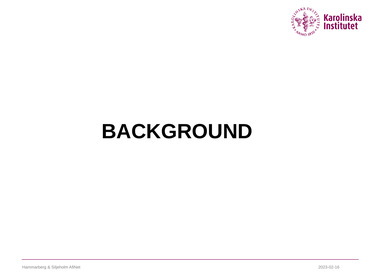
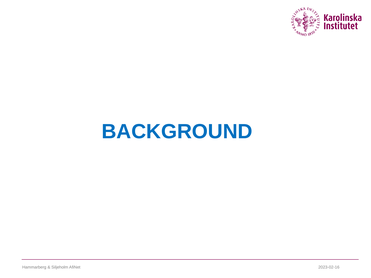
BACKGROUND colour: black -> blue
